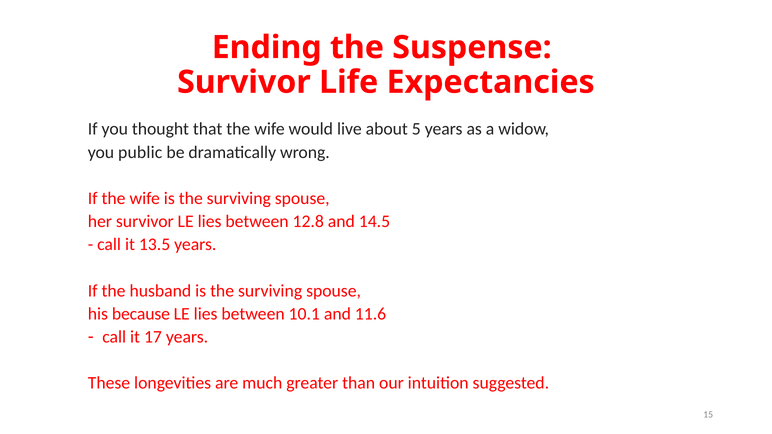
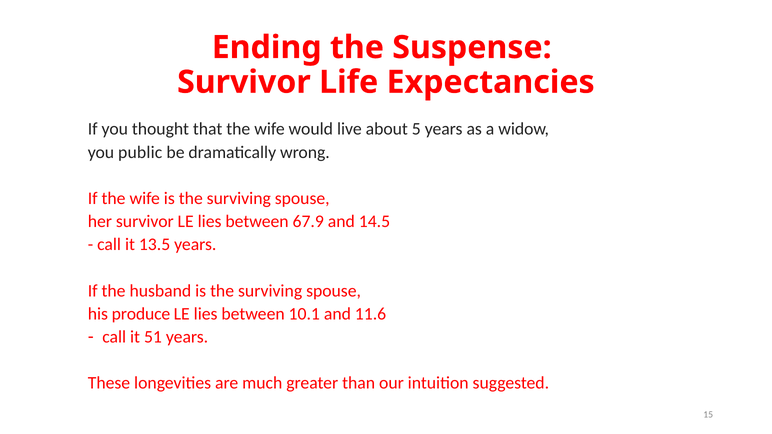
12.8: 12.8 -> 67.9
because: because -> produce
17: 17 -> 51
